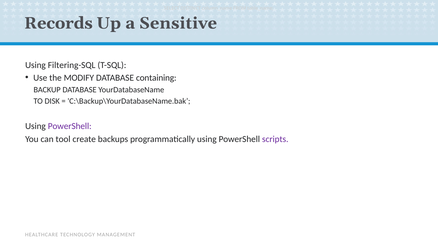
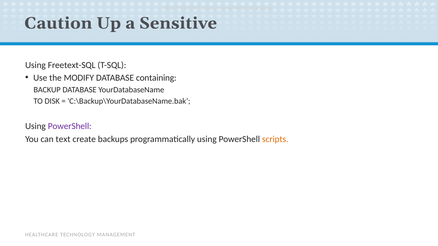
Records: Records -> Caution
Filtering-SQL: Filtering-SQL -> Freetext-SQL
tool: tool -> text
scripts colour: purple -> orange
